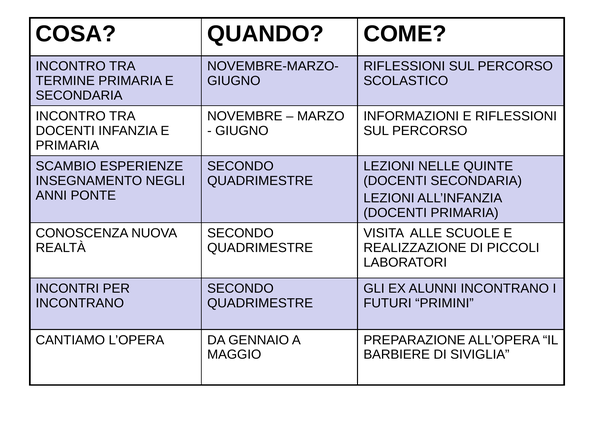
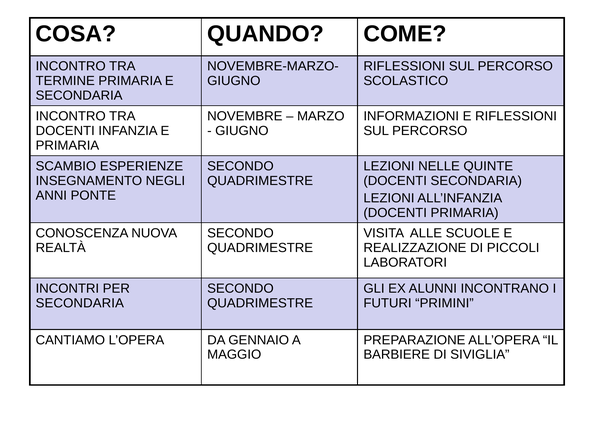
INCONTRANO at (80, 303): INCONTRANO -> SECONDARIA
